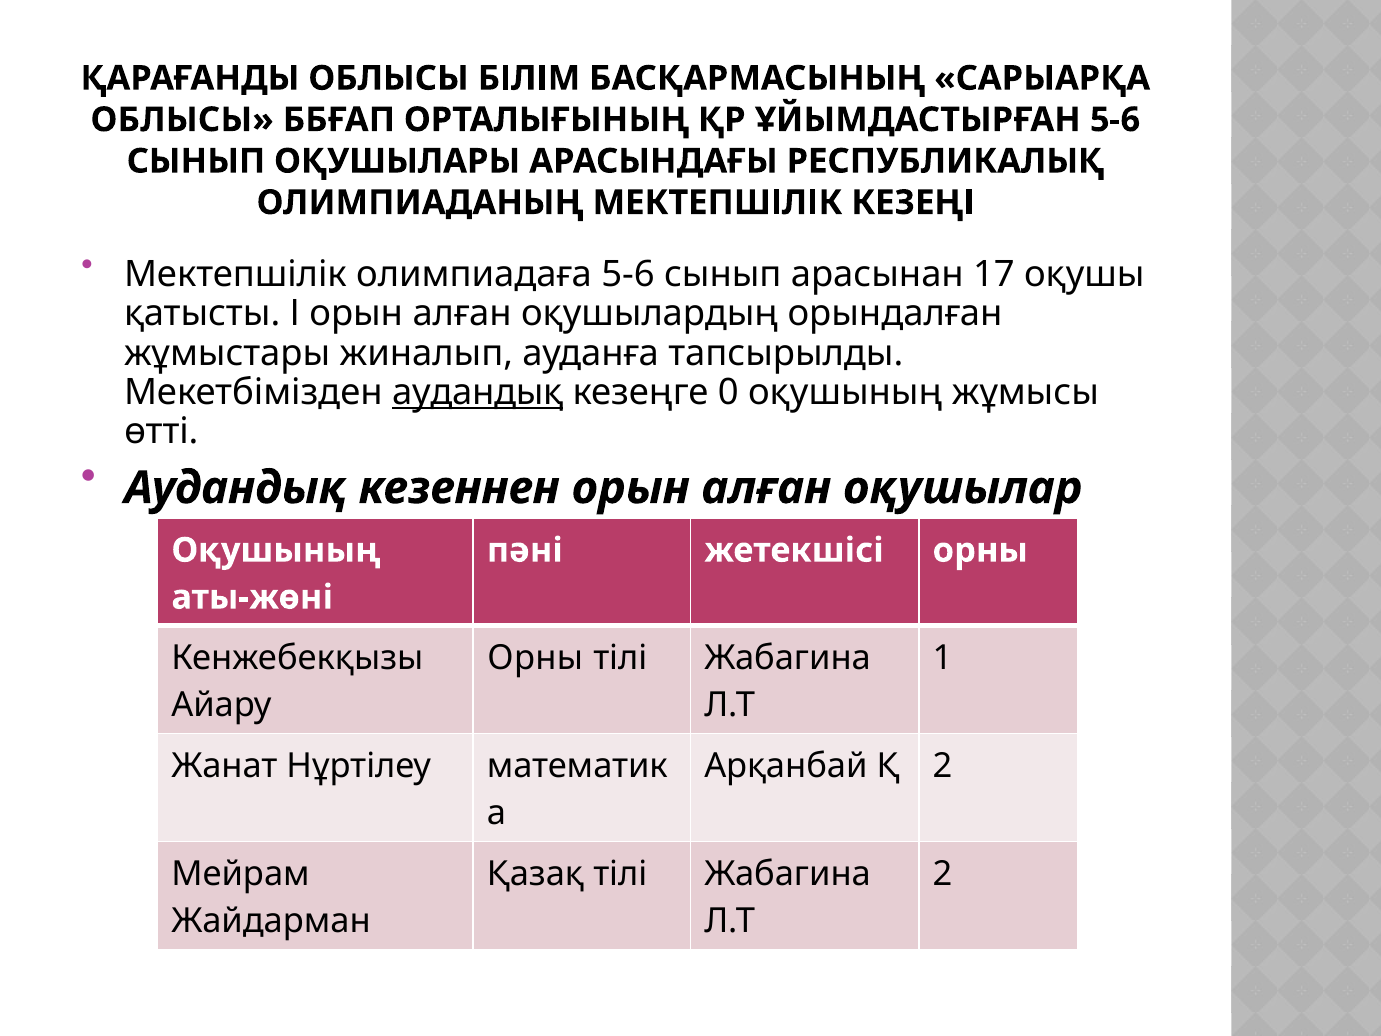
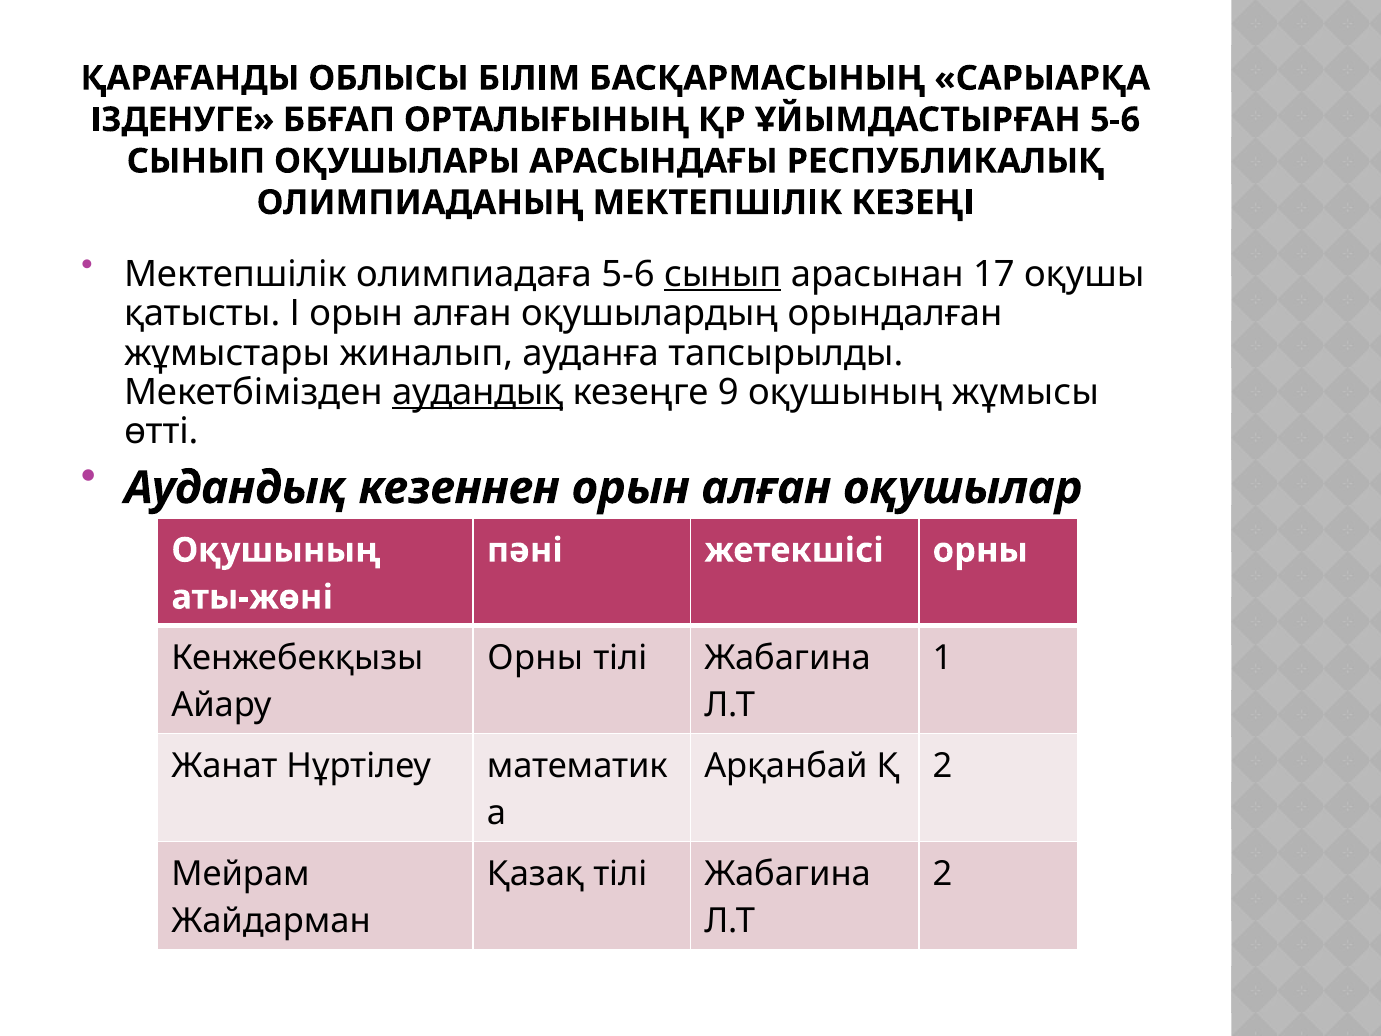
ОБЛЫСЫ at (182, 120): ОБЛЫСЫ -> ІЗДЕНУГЕ
сынып at (723, 274) underline: none -> present
0: 0 -> 9
